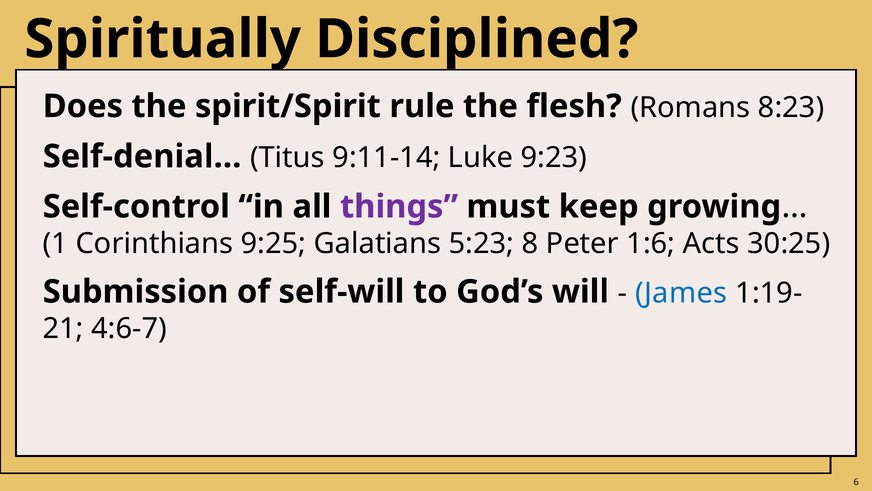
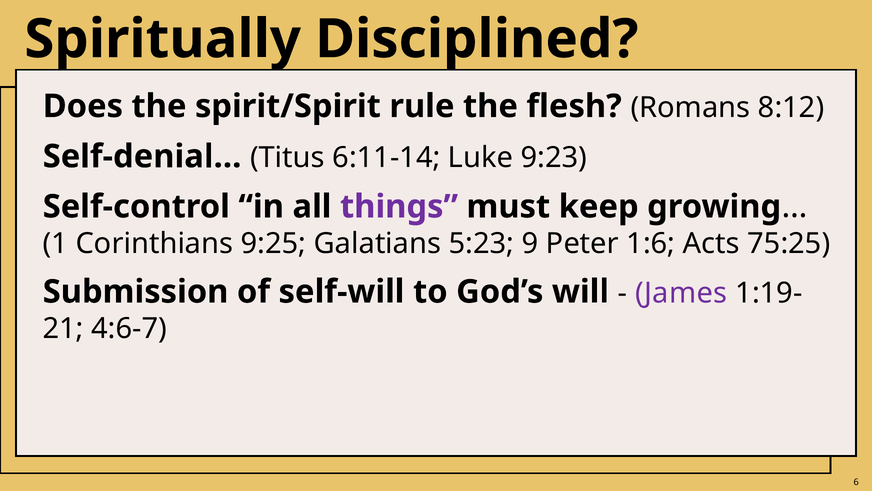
8:23: 8:23 -> 8:12
9:11-14: 9:11-14 -> 6:11-14
8: 8 -> 9
30:25: 30:25 -> 75:25
James colour: blue -> purple
